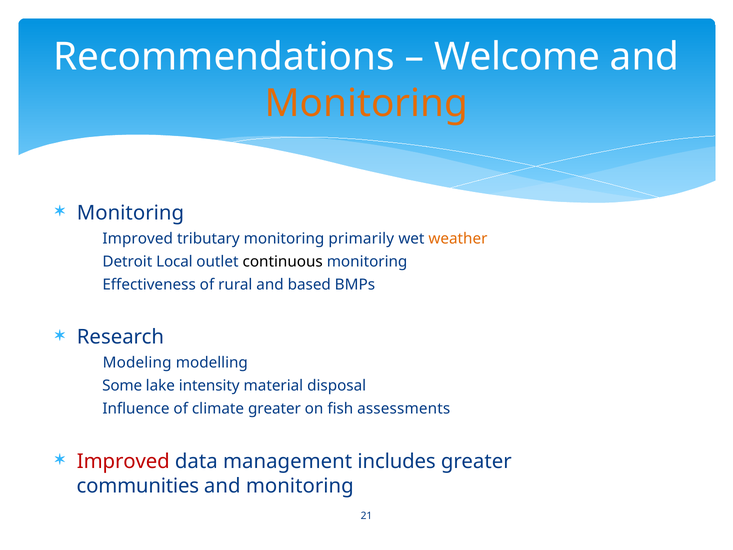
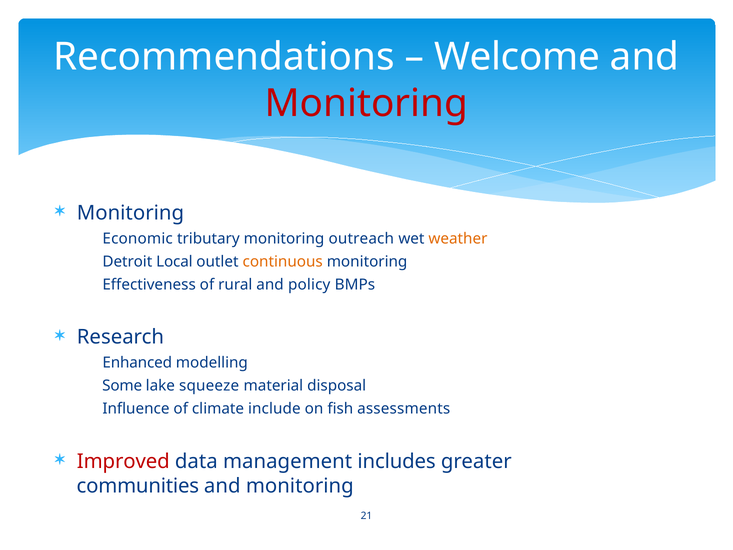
Monitoring at (366, 103) colour: orange -> red
Improved at (138, 238): Improved -> Economic
primarily: primarily -> outreach
continuous colour: black -> orange
based: based -> policy
Modeling: Modeling -> Enhanced
intensity: intensity -> squeeze
climate greater: greater -> include
